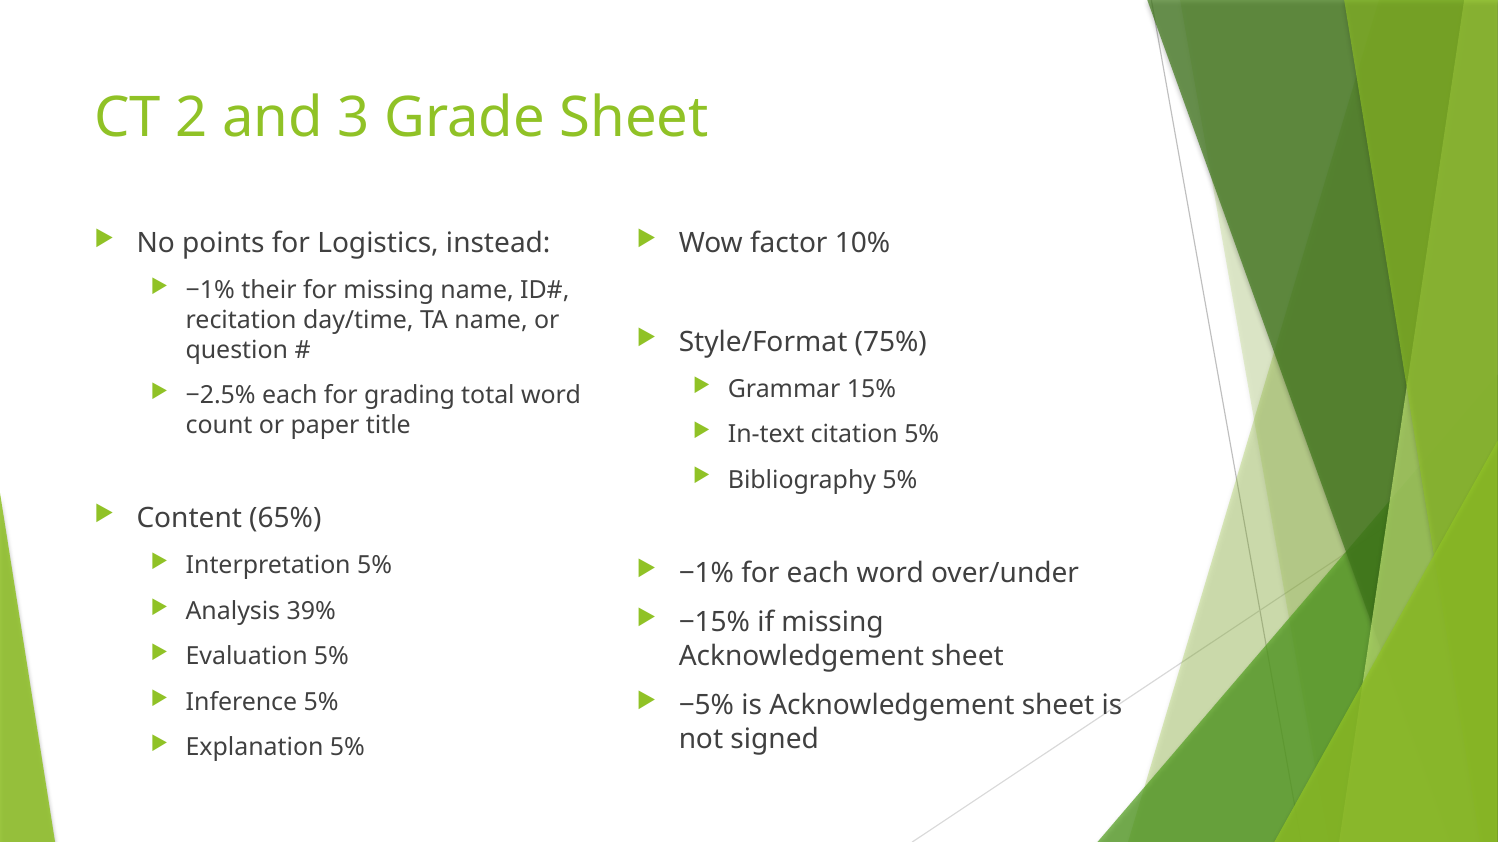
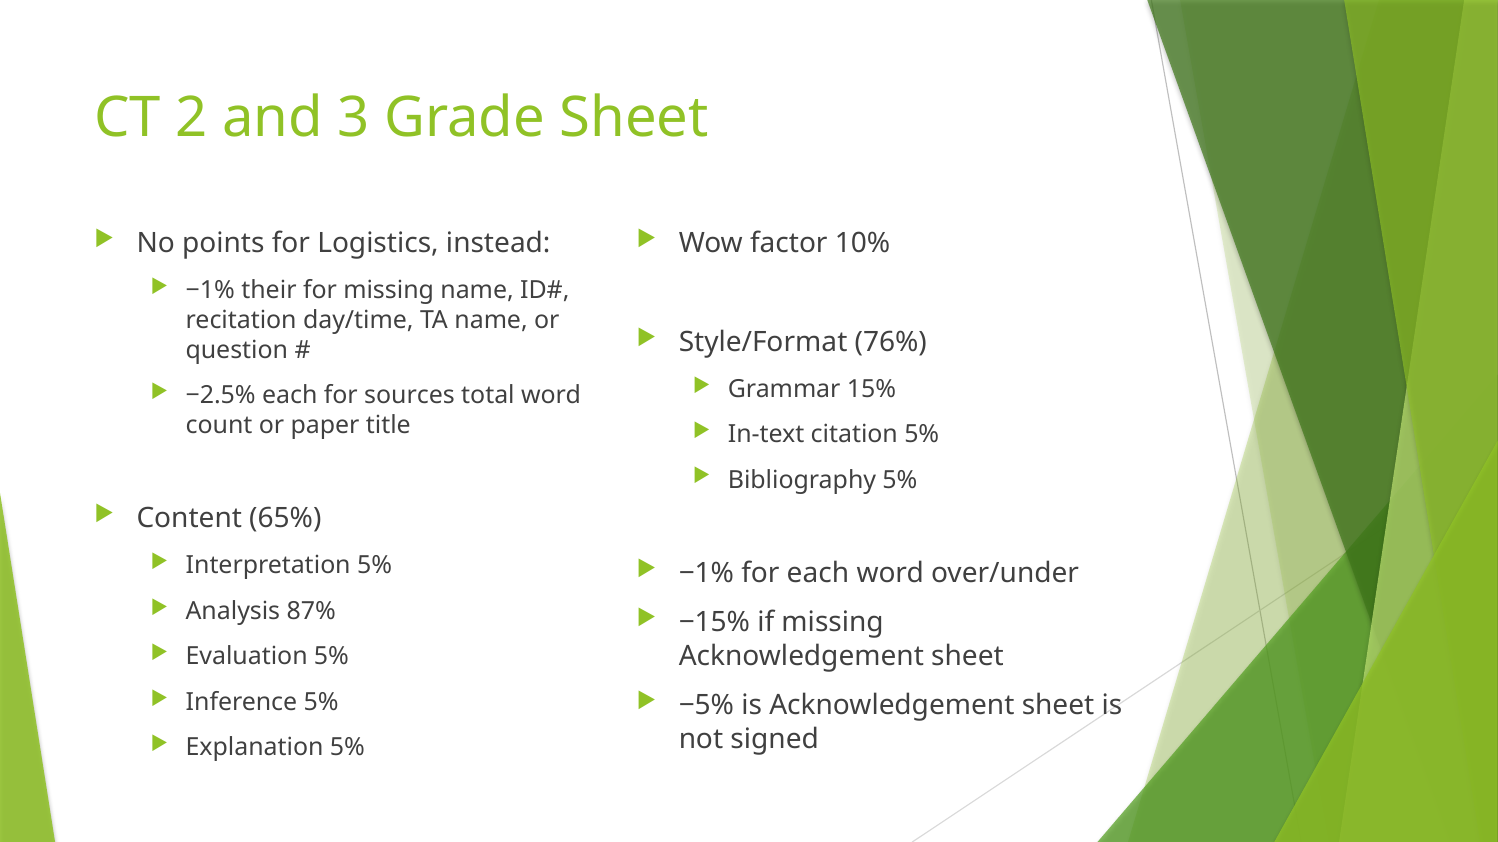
75%: 75% -> 76%
grading: grading -> sources
39%: 39% -> 87%
